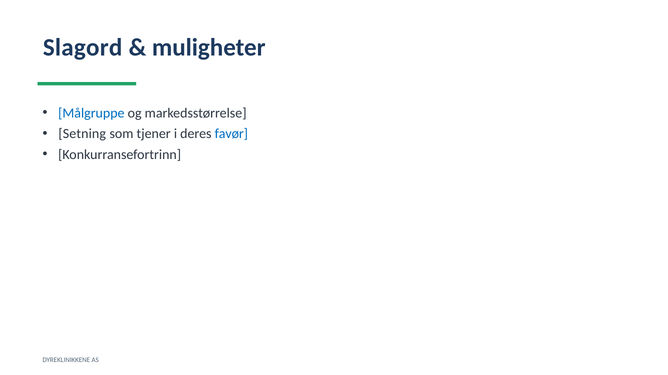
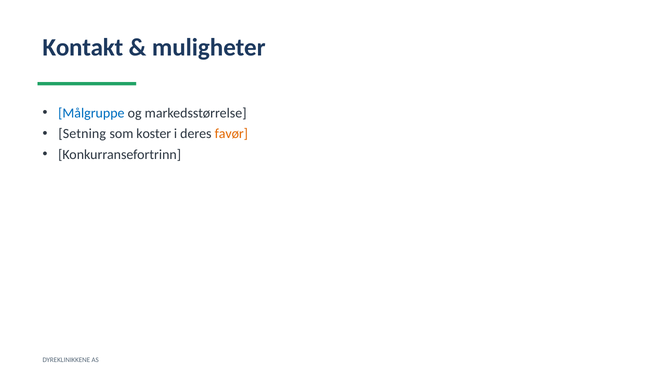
Slagord: Slagord -> Kontakt
tjener: tjener -> koster
favør colour: blue -> orange
